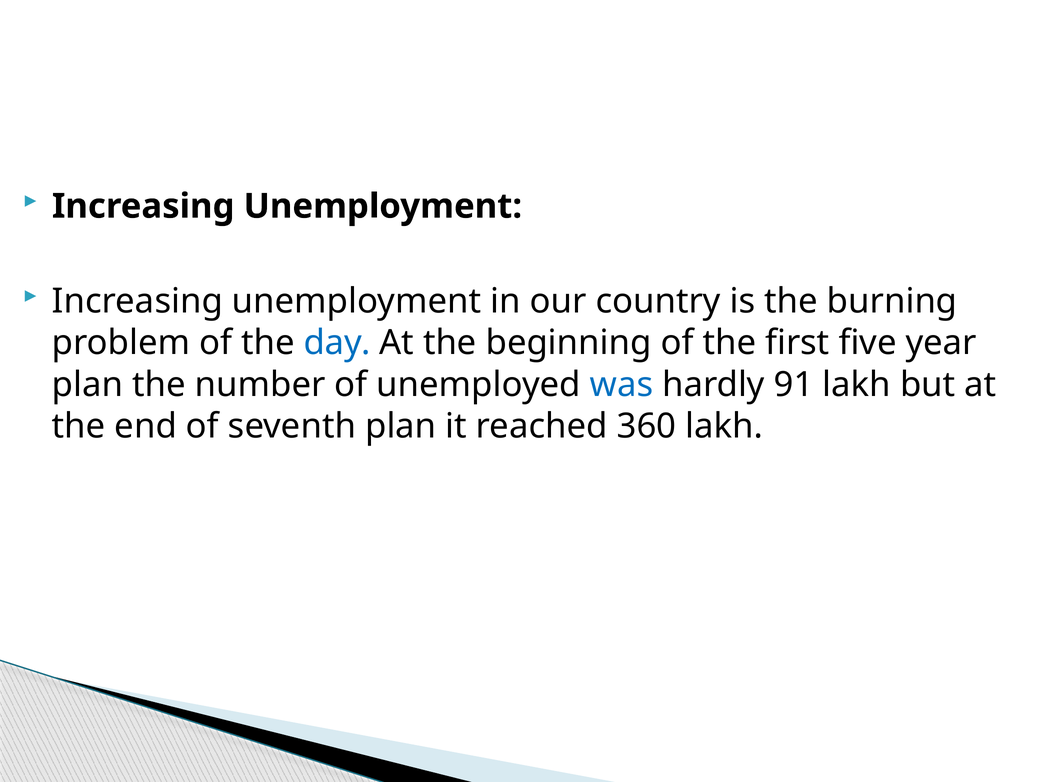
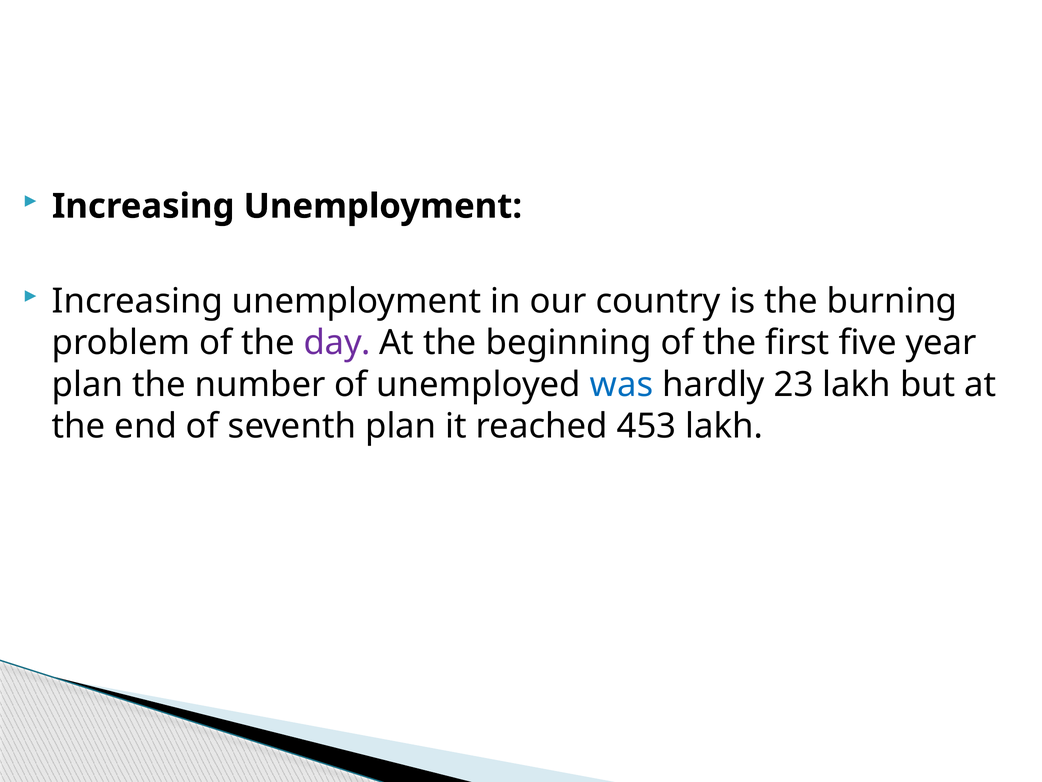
day colour: blue -> purple
91: 91 -> 23
360: 360 -> 453
